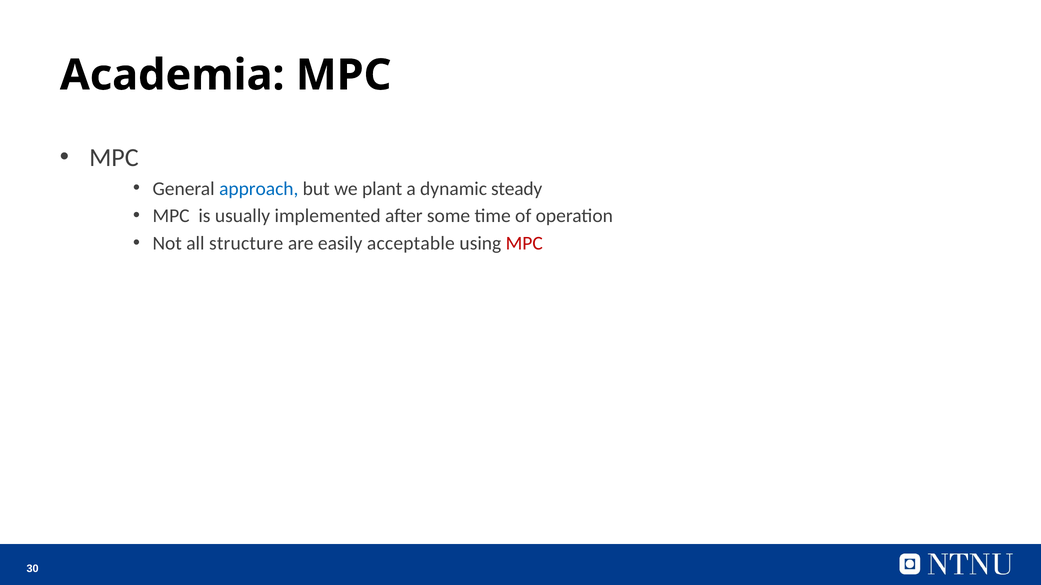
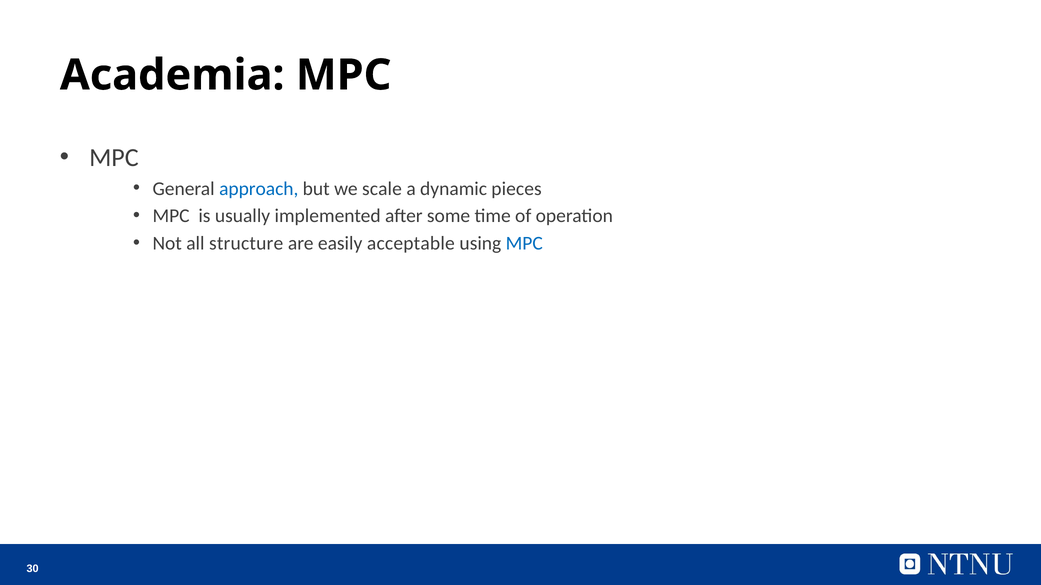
plant: plant -> scale
steady: steady -> pieces
MPC at (524, 243) colour: red -> blue
